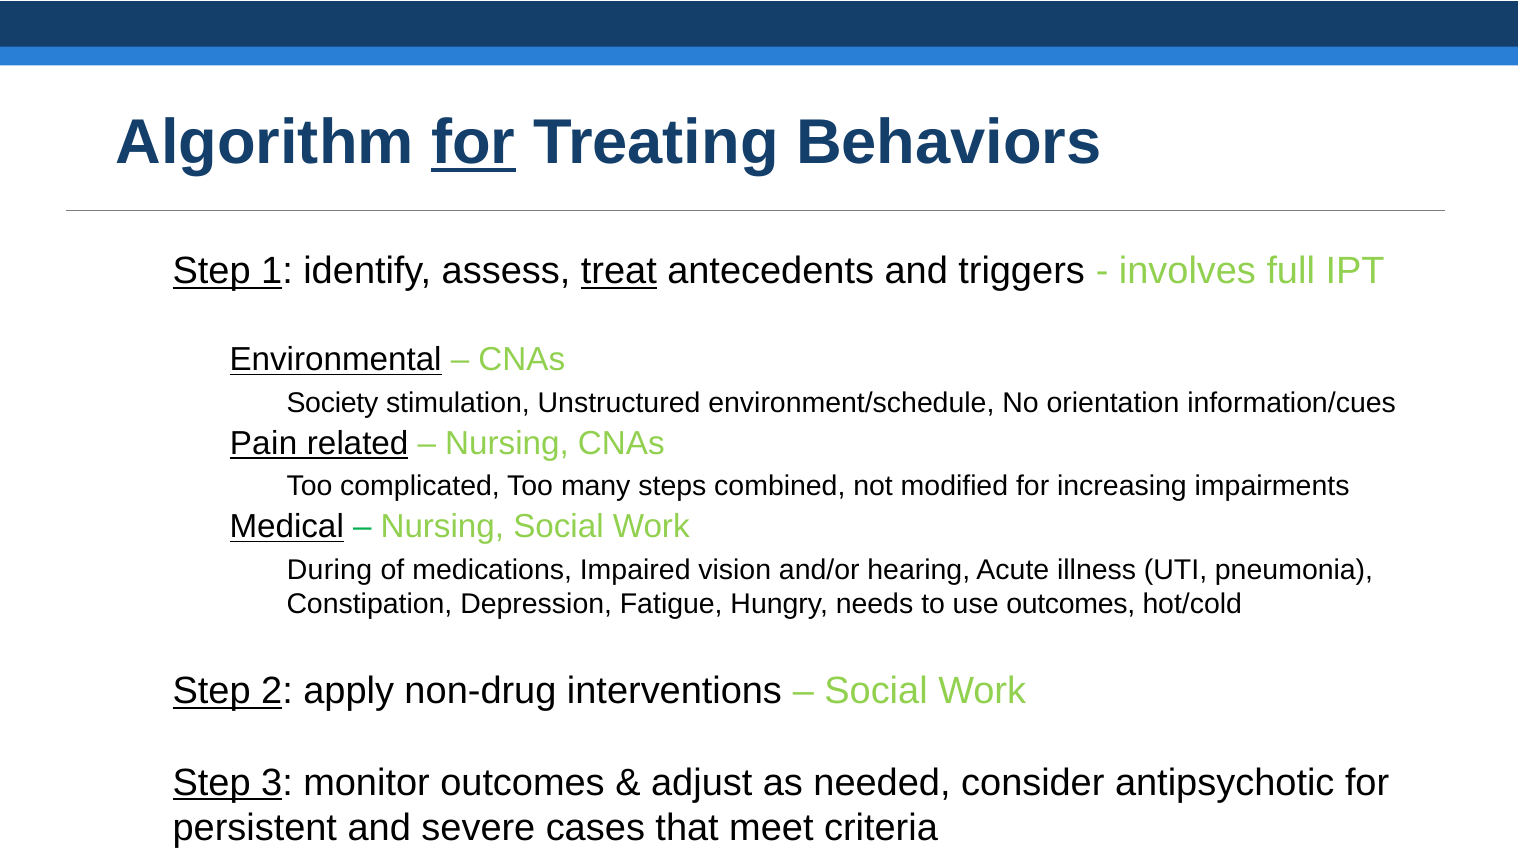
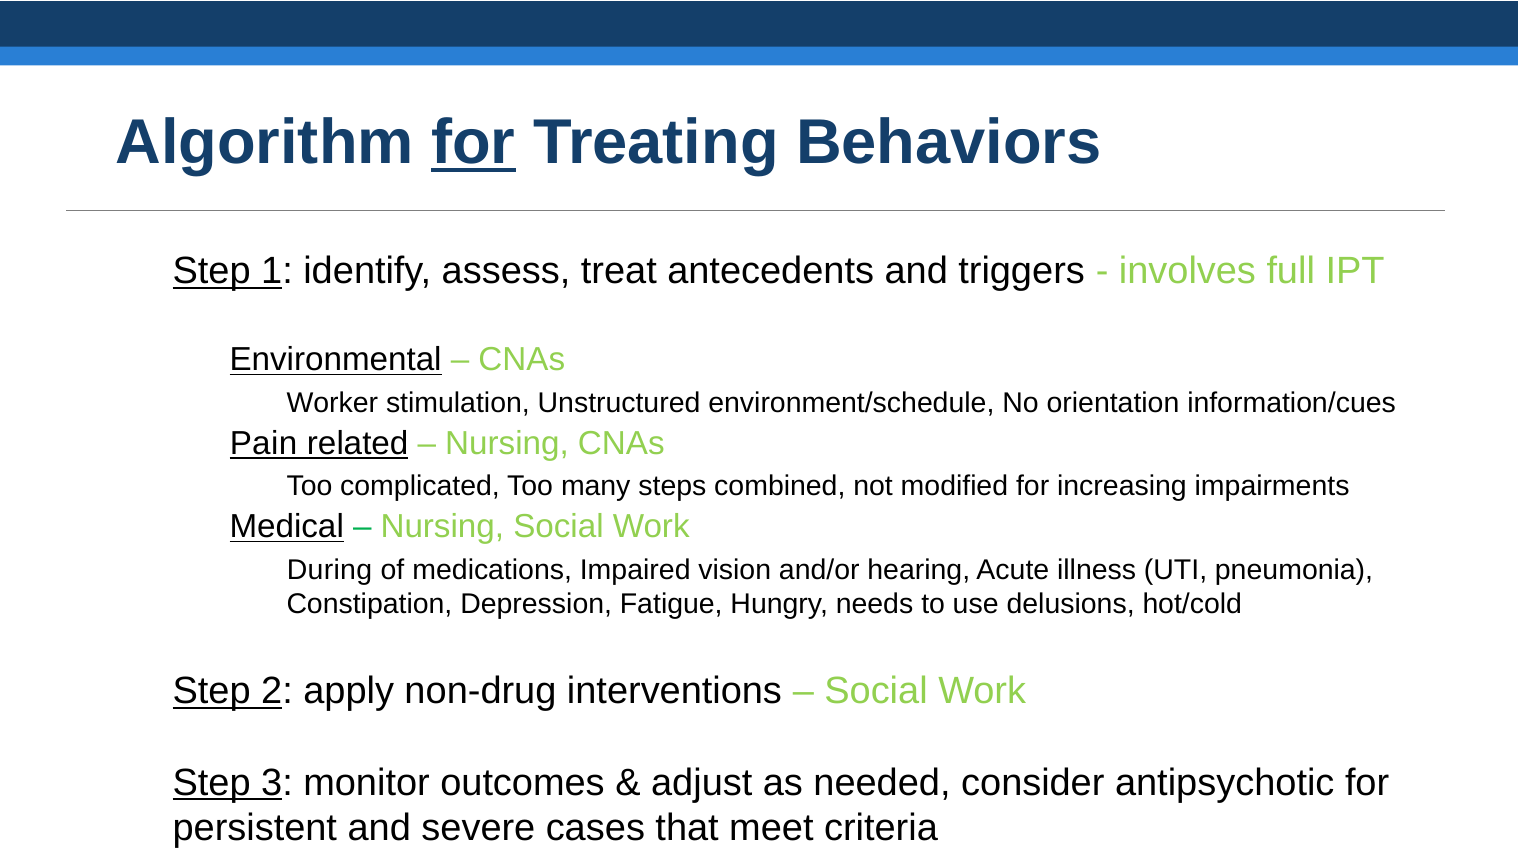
treat underline: present -> none
Society: Society -> Worker
use outcomes: outcomes -> delusions
